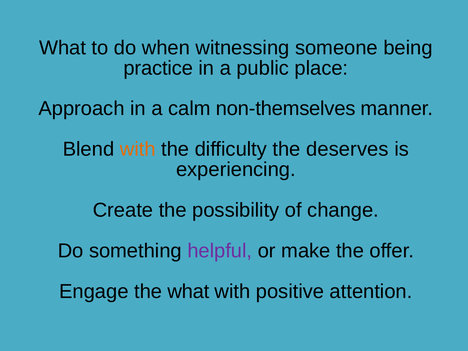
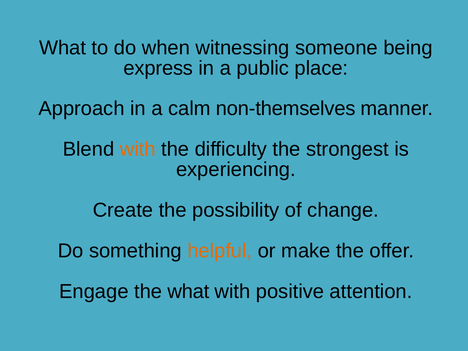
practice: practice -> express
deserves: deserves -> strongest
helpful colour: purple -> orange
